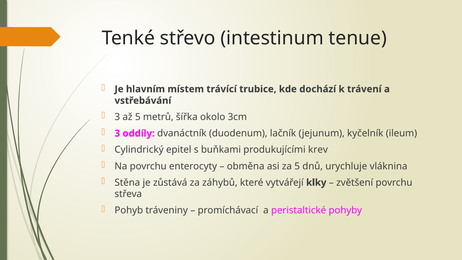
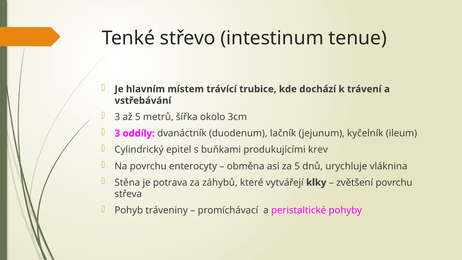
zůstává: zůstává -> potrava
